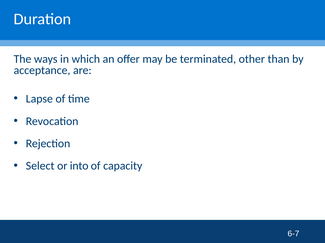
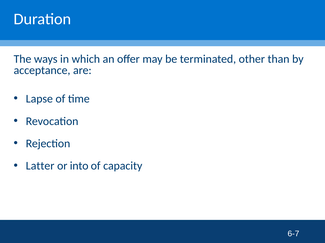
Select: Select -> Latter
